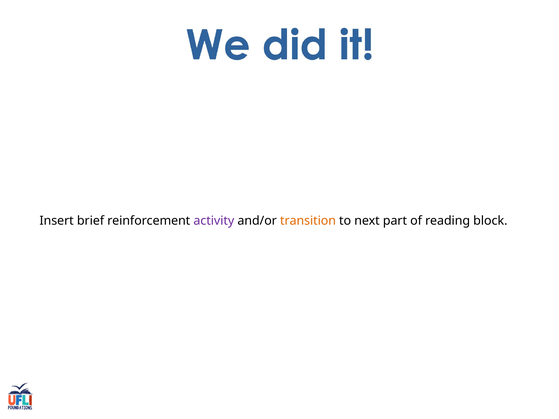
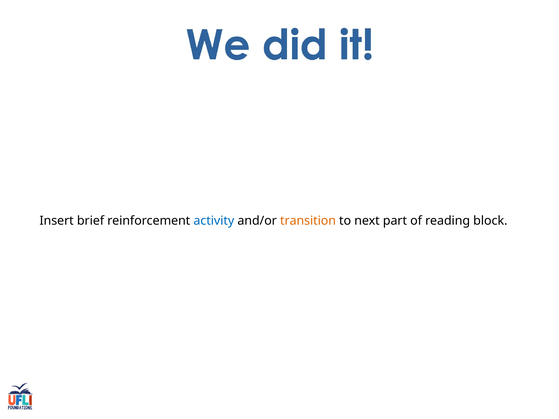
activity colour: purple -> blue
